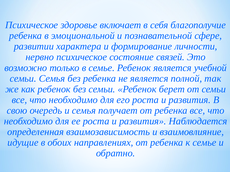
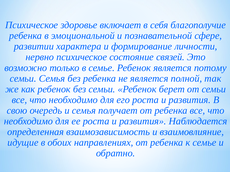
учебной: учебной -> потому
